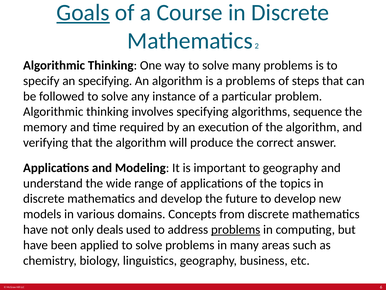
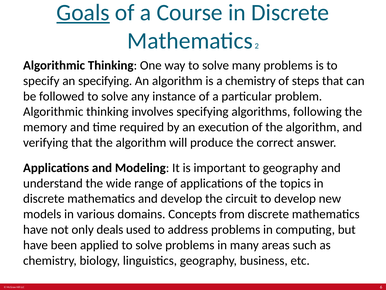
a problems: problems -> chemistry
sequence: sequence -> following
future: future -> circuit
problems at (236, 229) underline: present -> none
